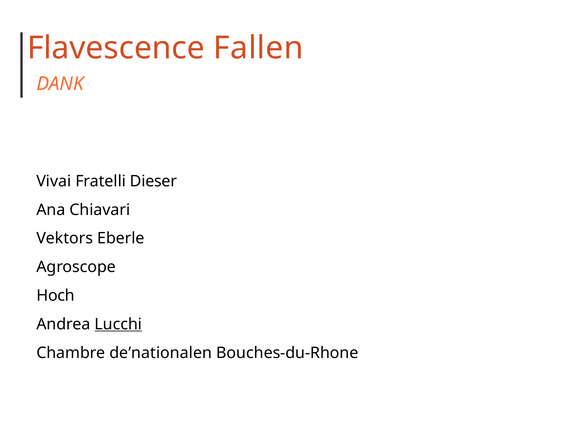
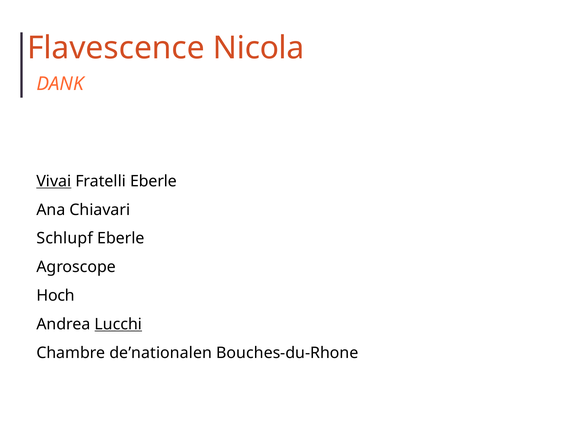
Fallen: Fallen -> Nicola
Vivai underline: none -> present
Fratelli Dieser: Dieser -> Eberle
Vektors: Vektors -> Schlupf
